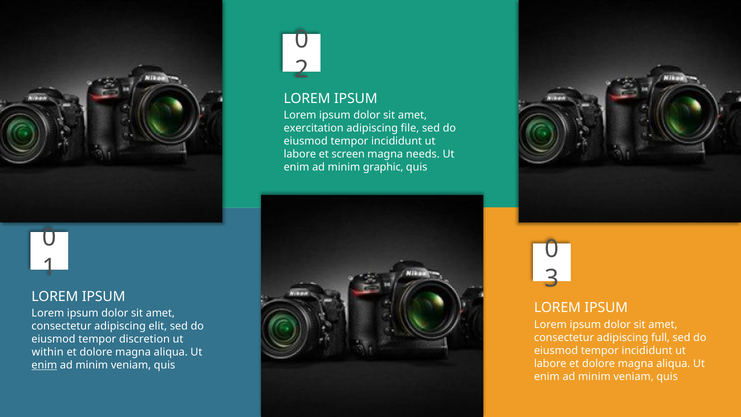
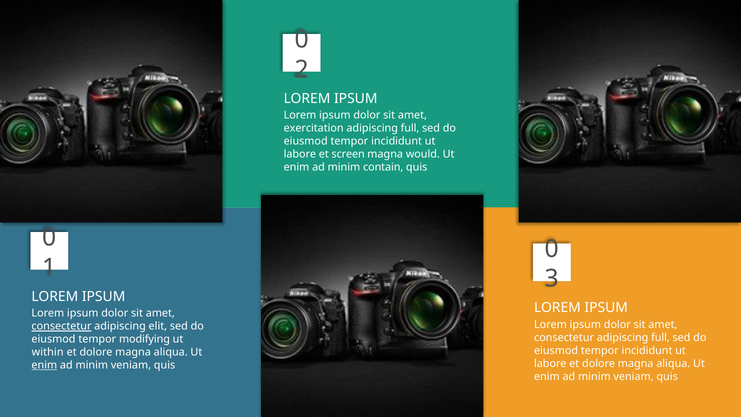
file at (410, 128): file -> full
needs: needs -> would
graphic: graphic -> contain
consectetur at (61, 326) underline: none -> present
discretion: discretion -> modifying
